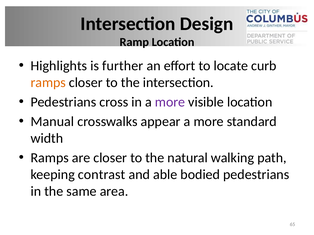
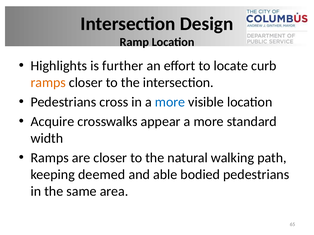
more at (170, 102) colour: purple -> blue
Manual: Manual -> Acquire
contrast: contrast -> deemed
